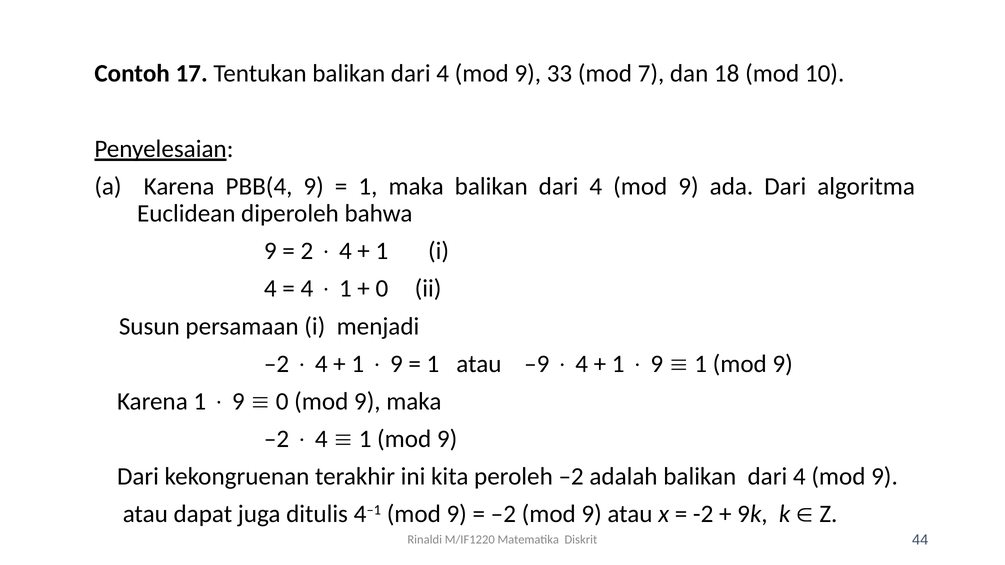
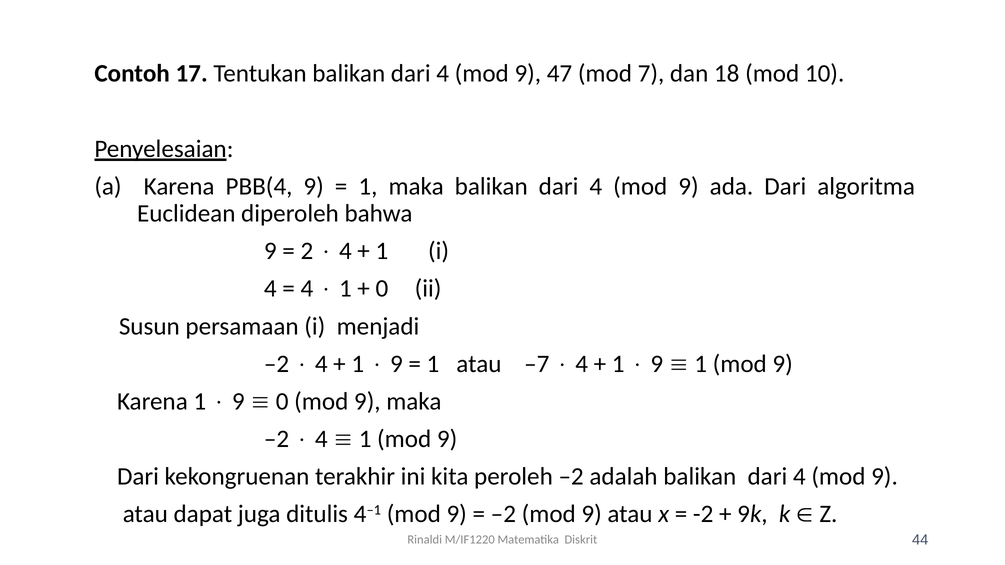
33: 33 -> 47
–9: –9 -> –7
